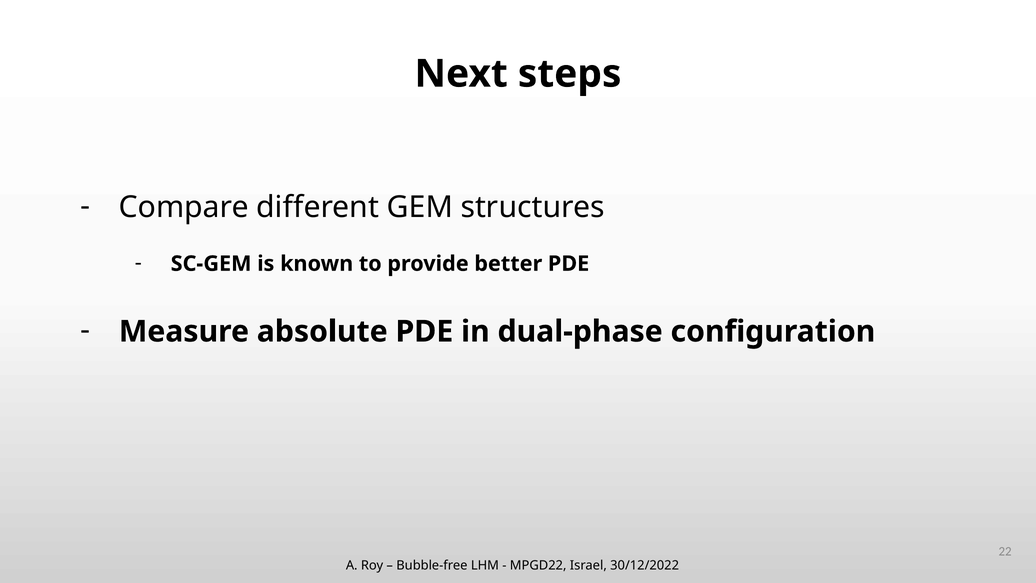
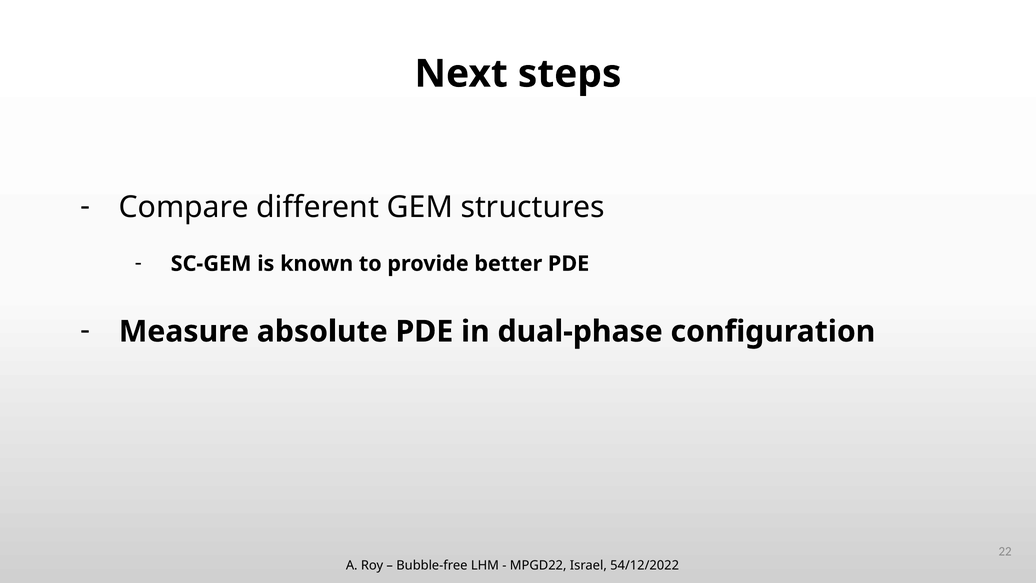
30/12/2022: 30/12/2022 -> 54/12/2022
